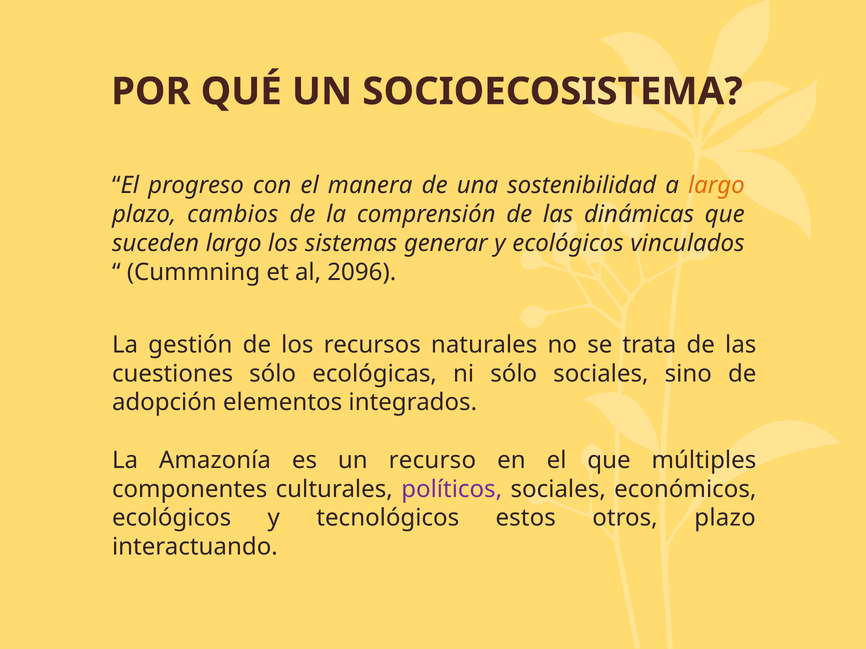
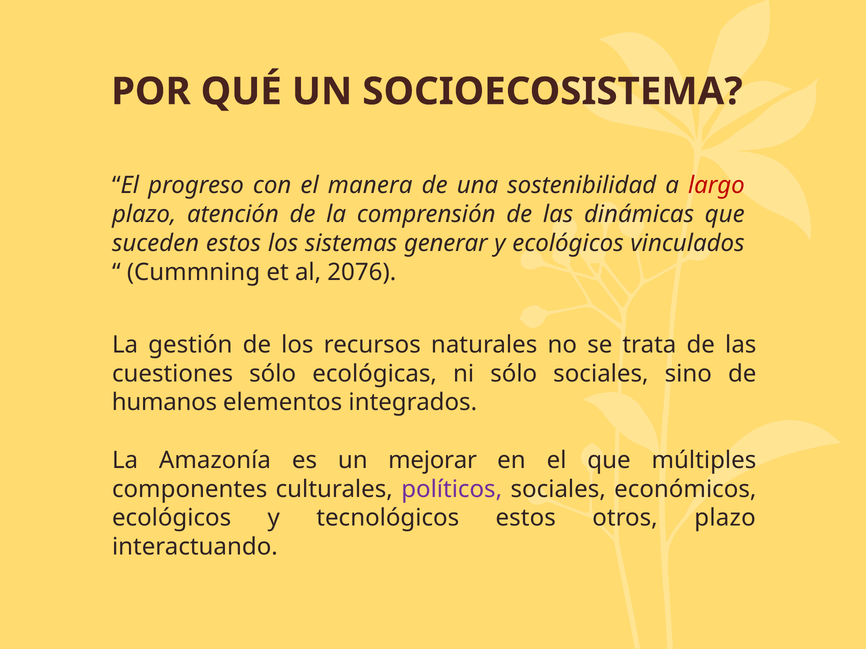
largo at (716, 186) colour: orange -> red
cambios: cambios -> atención
suceden largo: largo -> estos
2096: 2096 -> 2076
adopción: adopción -> humanos
recurso: recurso -> mejorar
